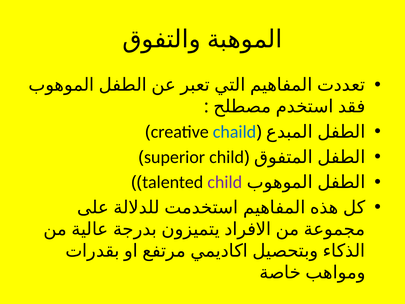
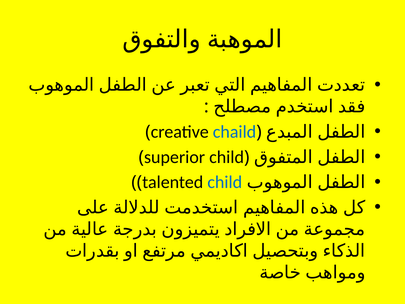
child at (225, 182) colour: purple -> blue
